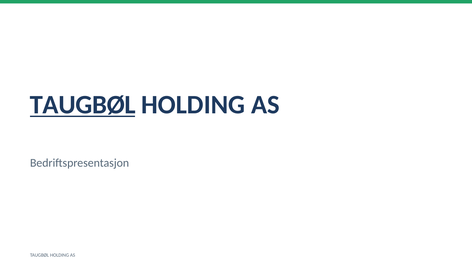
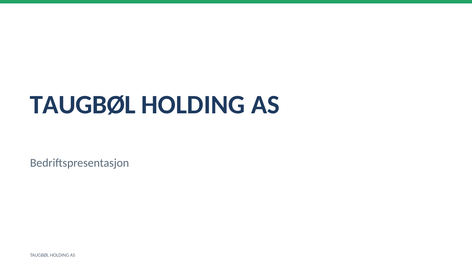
TAUGBØL at (83, 105) underline: present -> none
